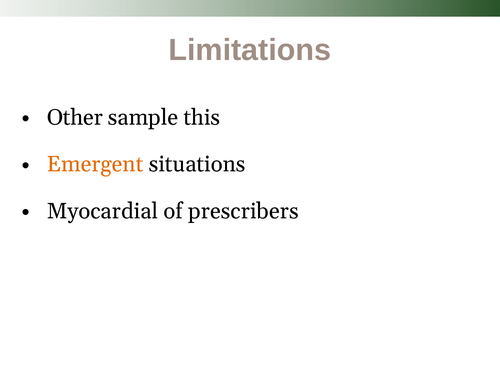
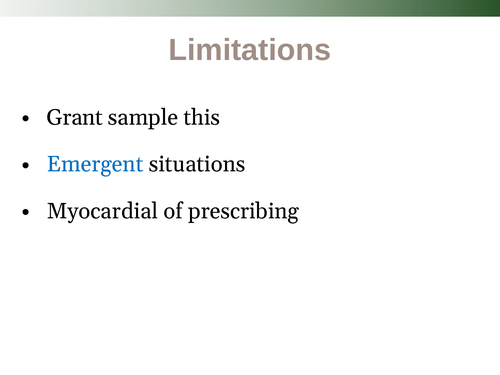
Other: Other -> Grant
Emergent colour: orange -> blue
prescribers: prescribers -> prescribing
